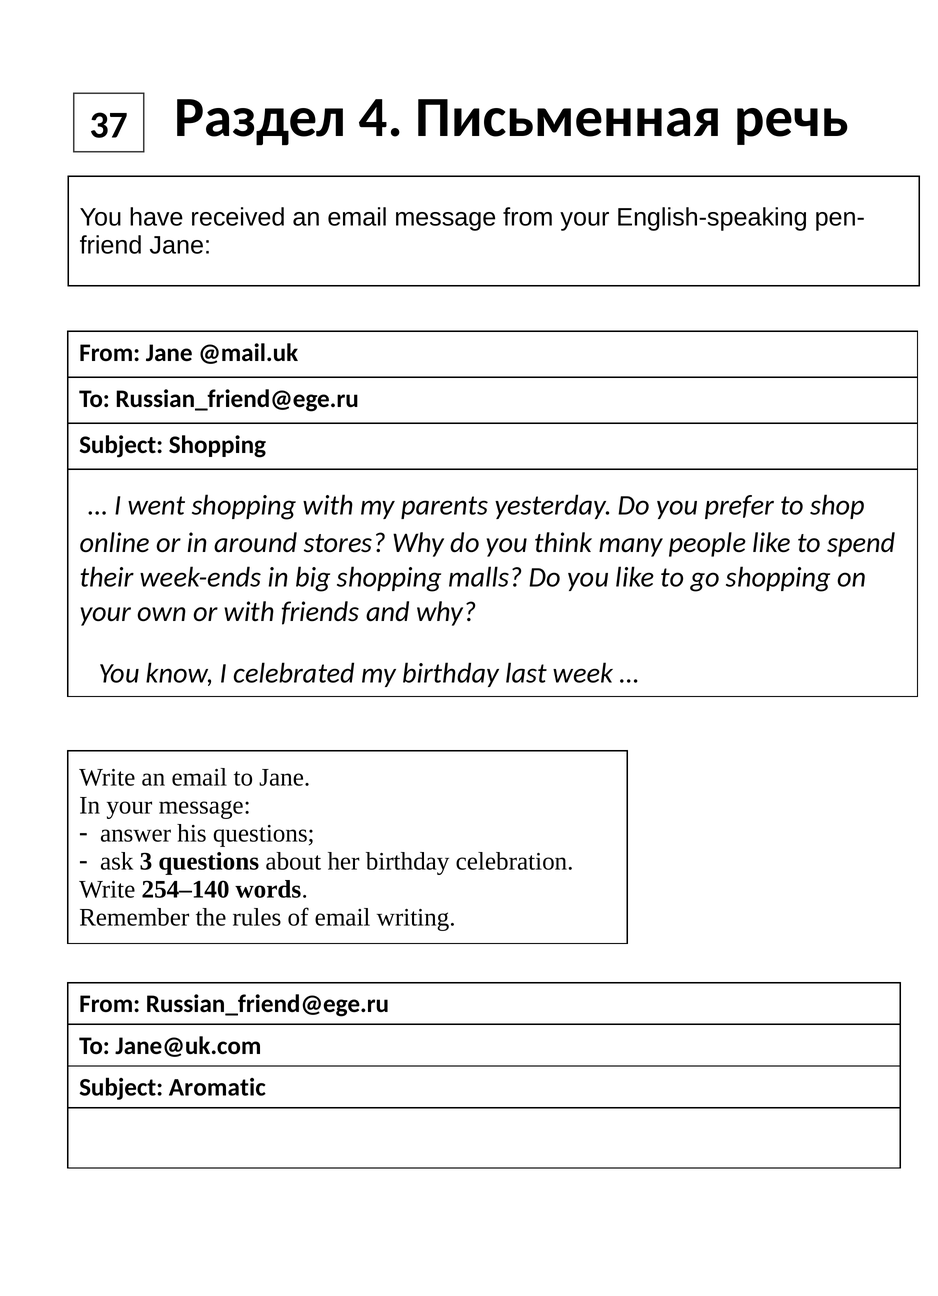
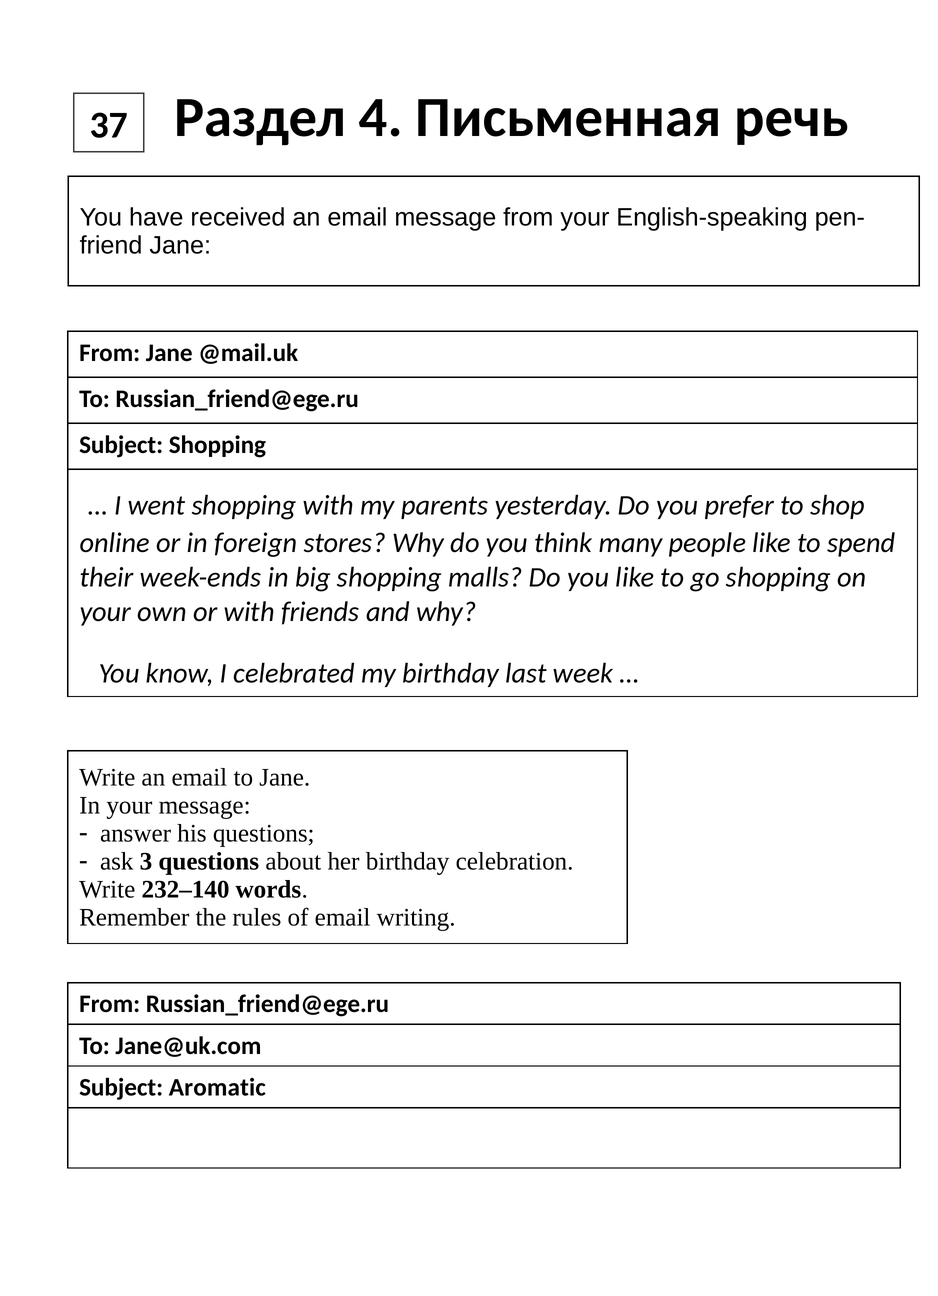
around: around -> foreign
254–140: 254–140 -> 232–140
